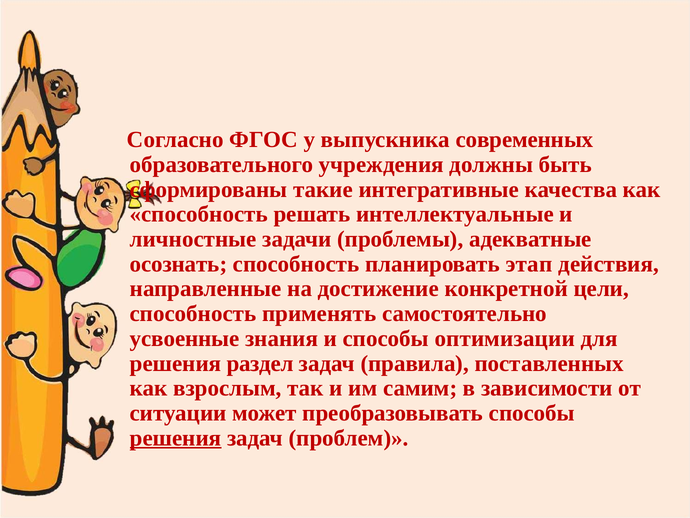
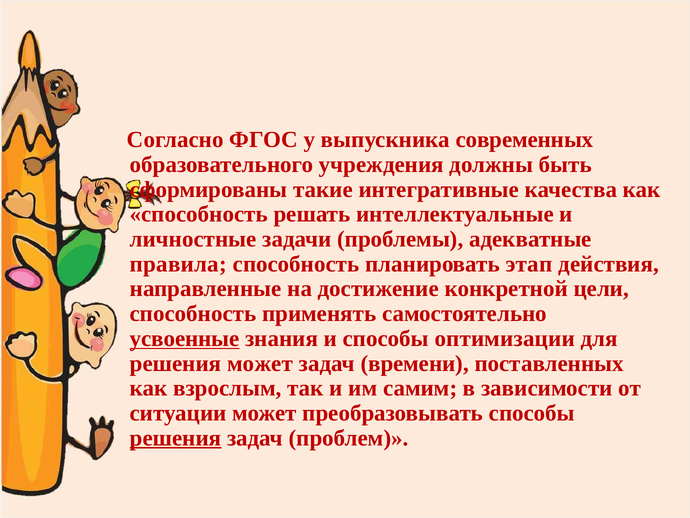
осознать: осознать -> правила
усвоенные underline: none -> present
решения раздел: раздел -> может
правила: правила -> времени
